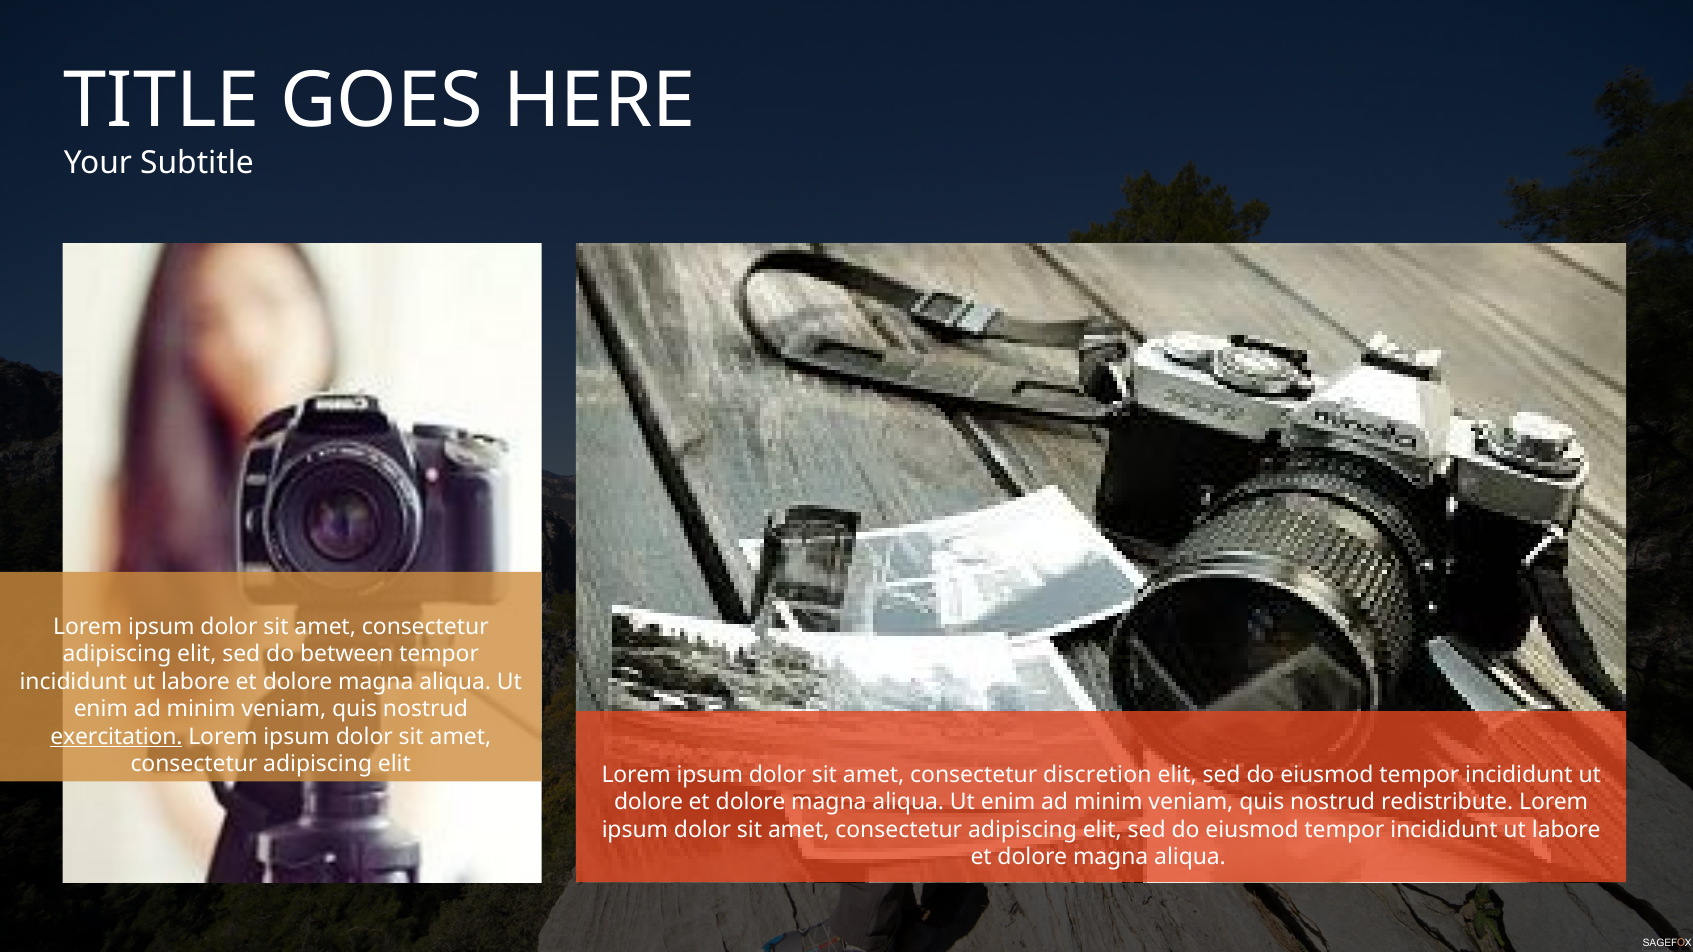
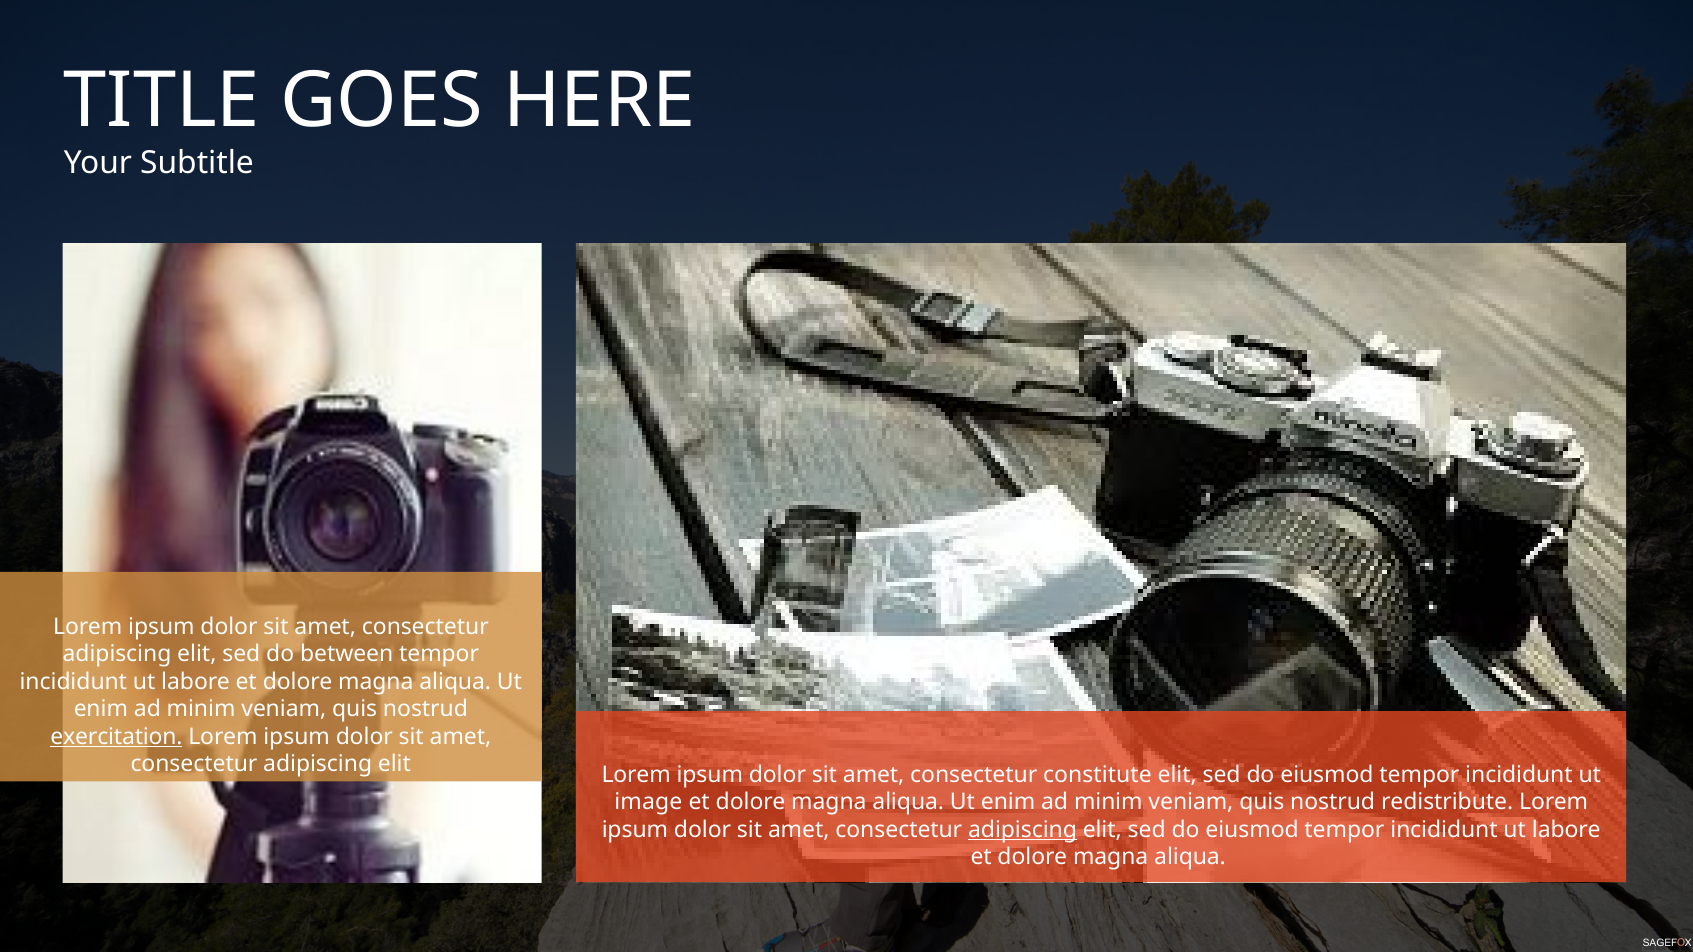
discretion: discretion -> constitute
dolore at (649, 802): dolore -> image
adipiscing at (1023, 830) underline: none -> present
